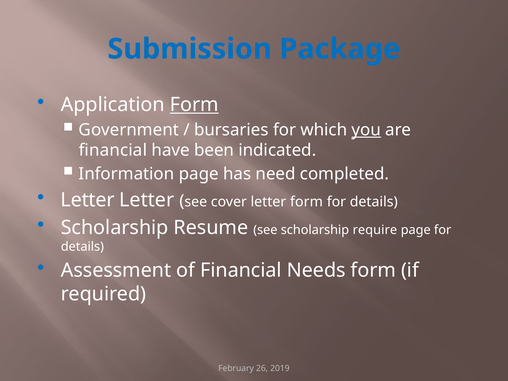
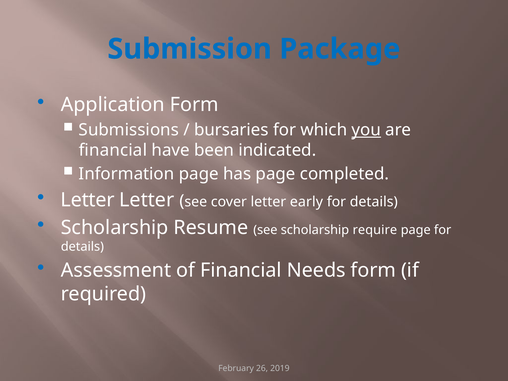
Form at (194, 105) underline: present -> none
Government: Government -> Submissions
has need: need -> page
letter form: form -> early
